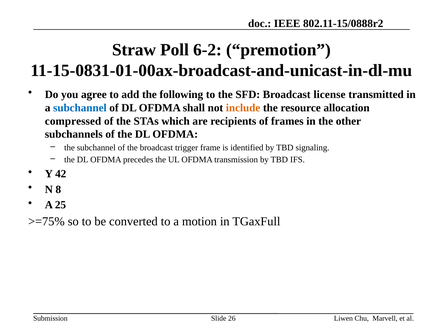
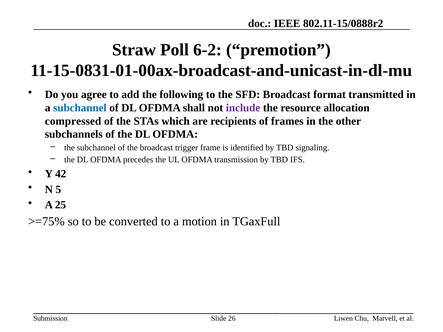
license: license -> format
include colour: orange -> purple
8: 8 -> 5
